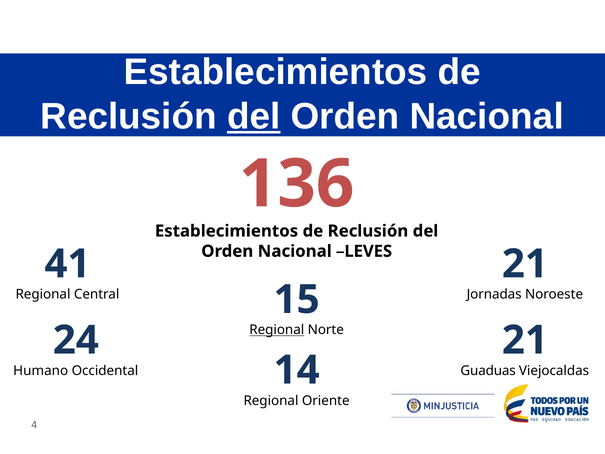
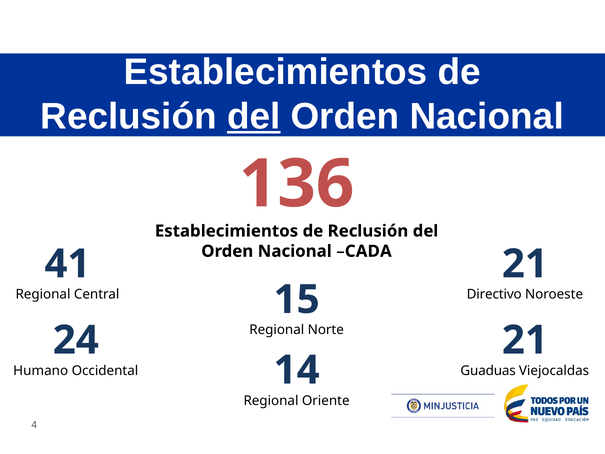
LEVES: LEVES -> CADA
Jornadas: Jornadas -> Directivo
Regional at (277, 330) underline: present -> none
